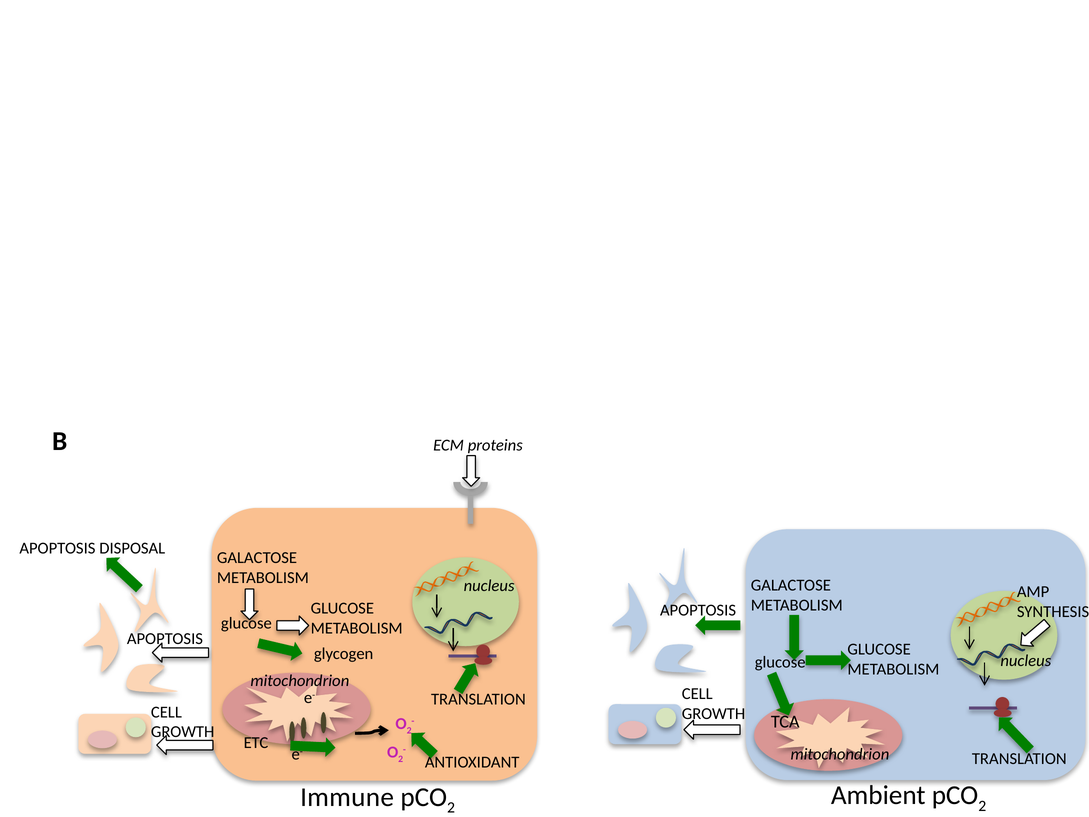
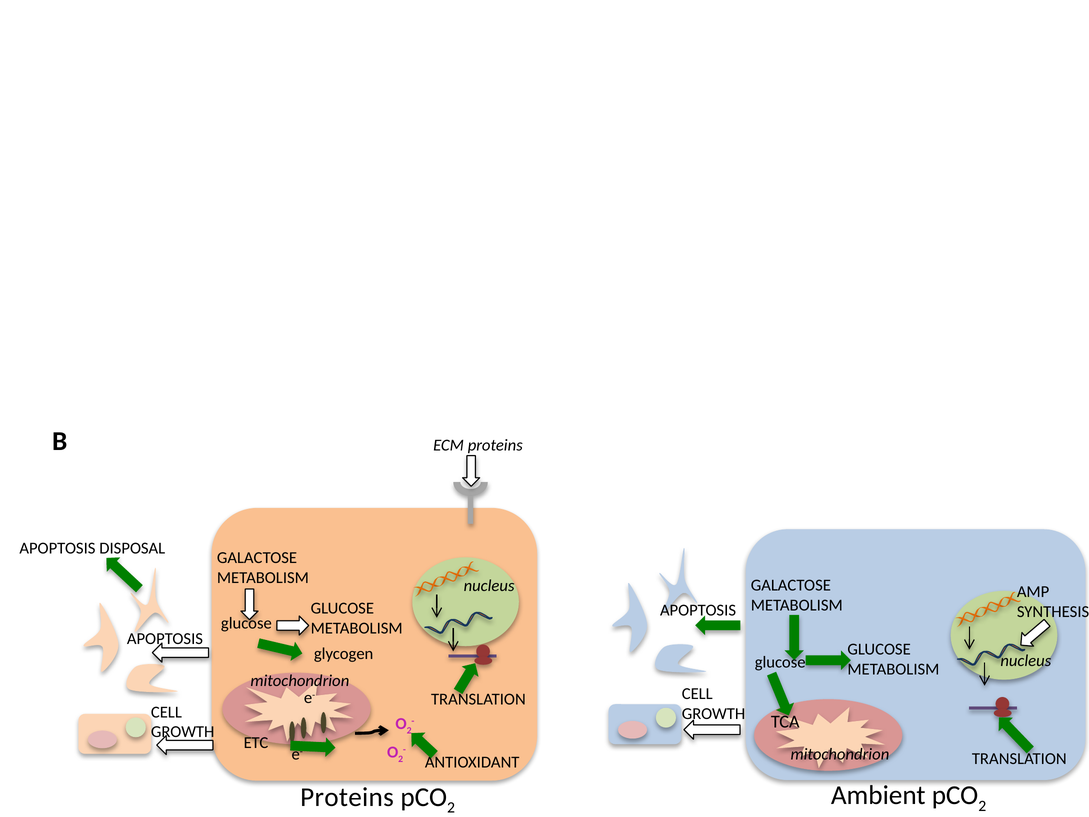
Immune at (347, 797): Immune -> Proteins
